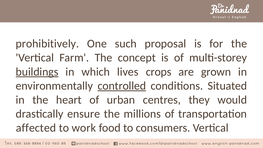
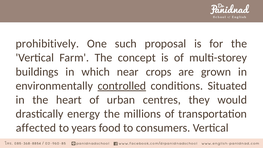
buildings underline: present -> none
lives: lives -> near
ensure: ensure -> energy
work: work -> years
